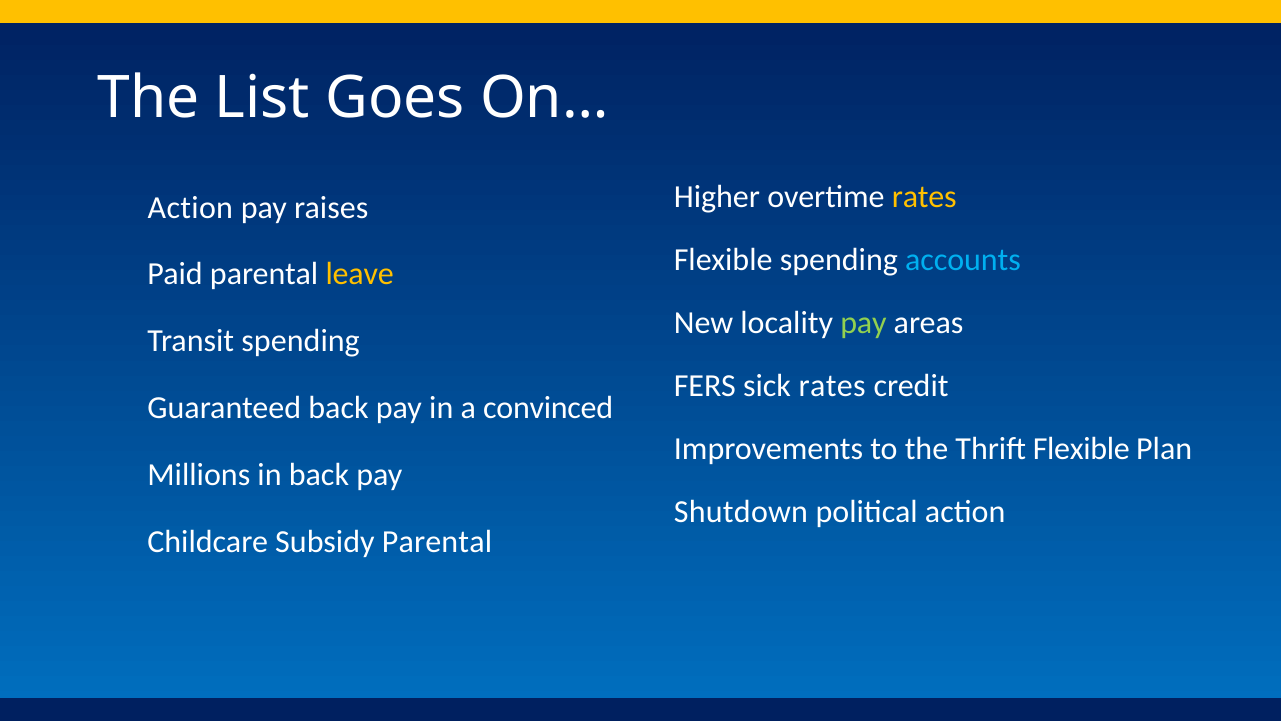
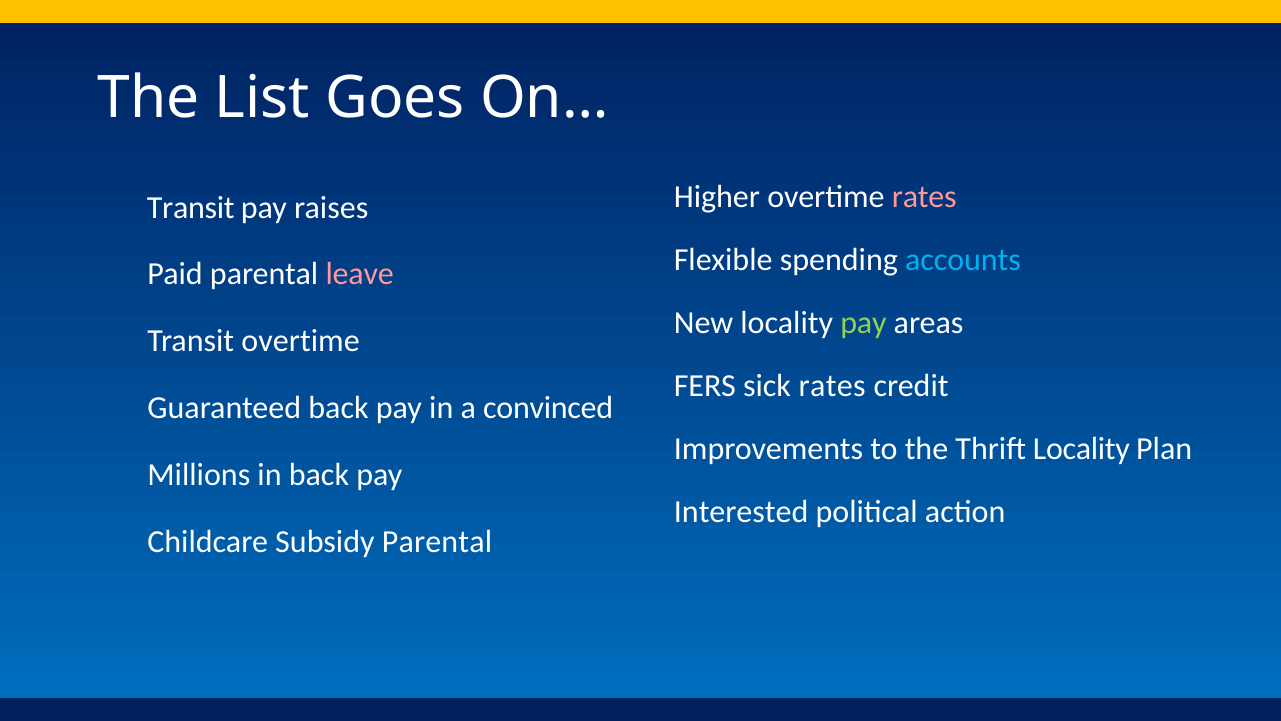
rates at (924, 197) colour: yellow -> pink
Action at (190, 207): Action -> Transit
leave colour: yellow -> pink
Transit spending: spending -> overtime
Thrift Flexible: Flexible -> Locality
Shutdown: Shutdown -> Interested
